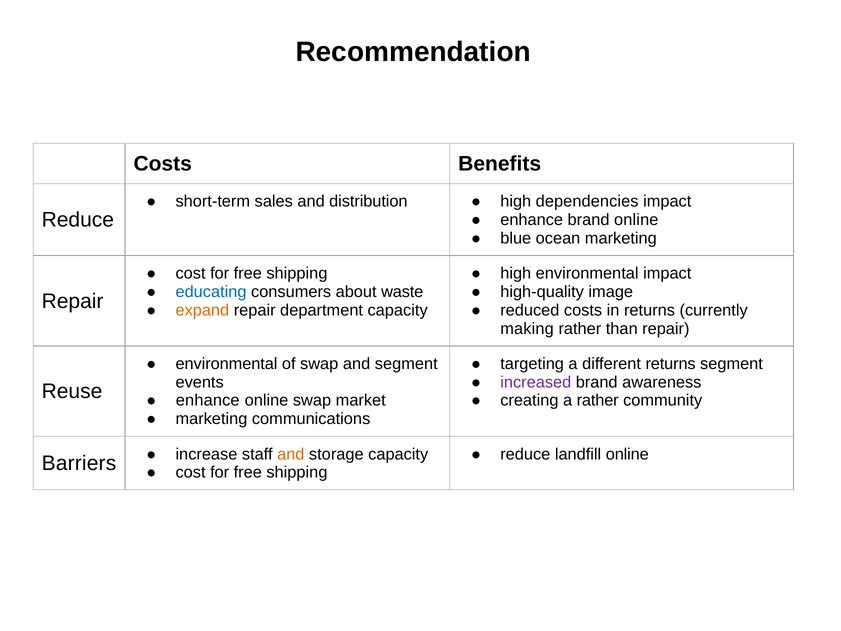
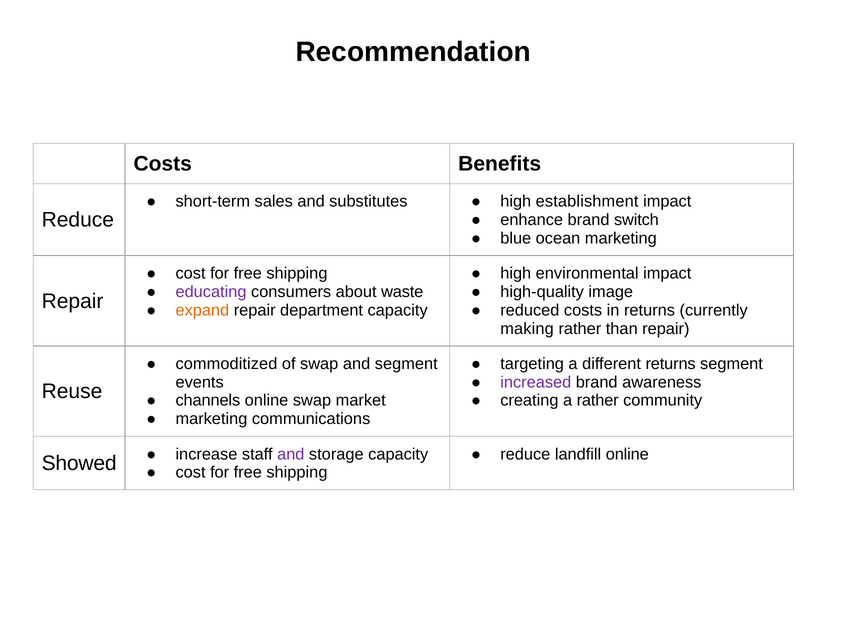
distribution: distribution -> substitutes
dependencies: dependencies -> establishment
brand online: online -> switch
educating colour: blue -> purple
environmental at (227, 364): environmental -> commoditized
enhance at (208, 400): enhance -> channels
Barriers: Barriers -> Showed
and at (291, 454) colour: orange -> purple
